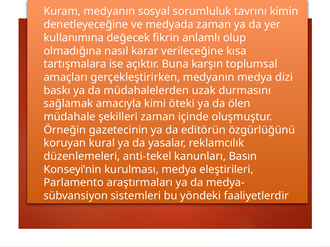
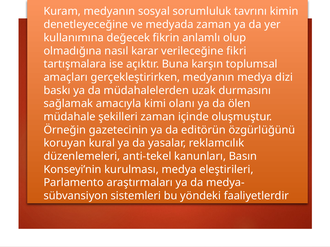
kısa: kısa -> fikri
öteki: öteki -> olanı
